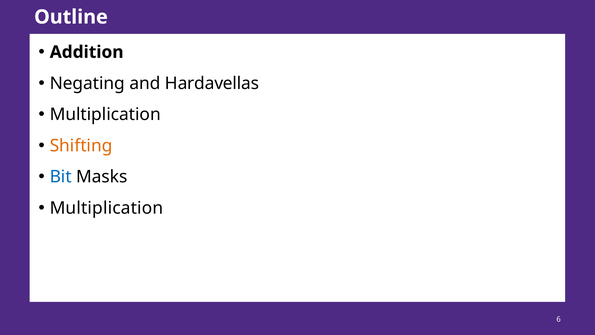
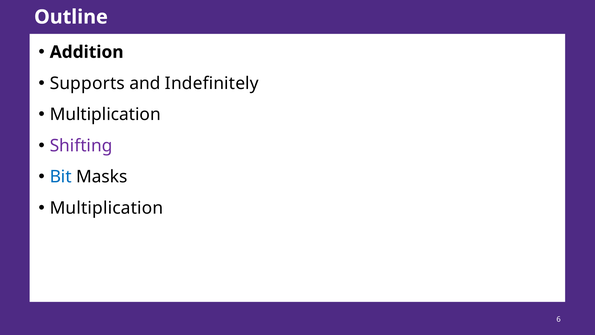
Negating: Negating -> Supports
Hardavellas: Hardavellas -> Indefinitely
Shifting colour: orange -> purple
